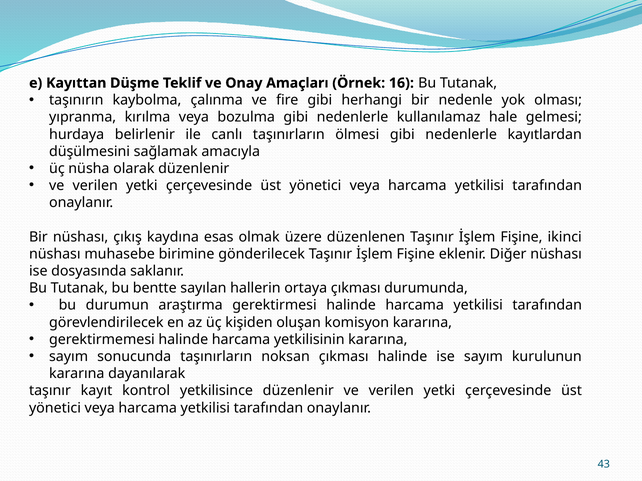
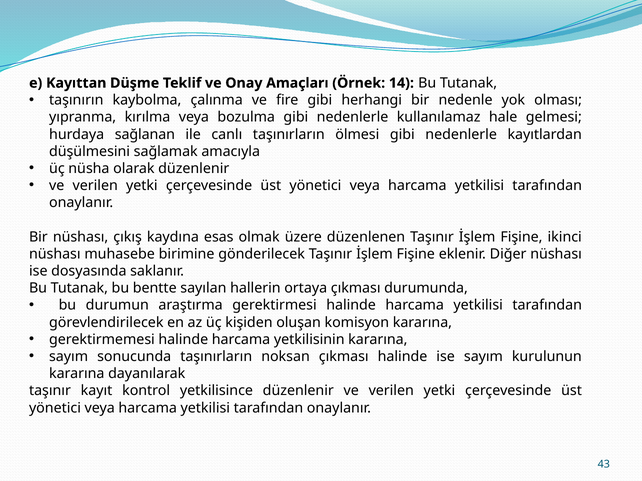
16: 16 -> 14
belirlenir: belirlenir -> sağlanan
